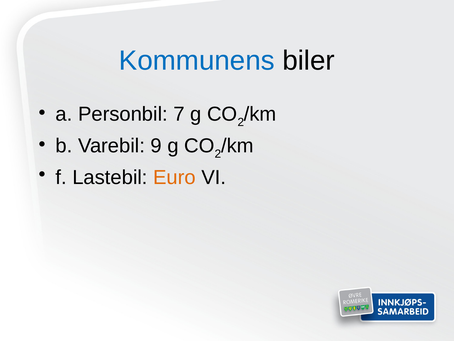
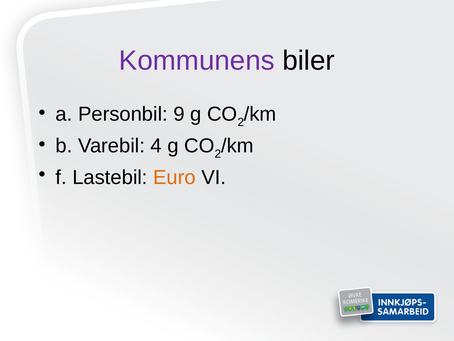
Kommunens colour: blue -> purple
7: 7 -> 9
9: 9 -> 4
